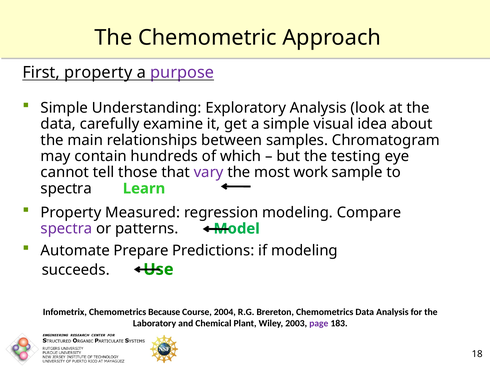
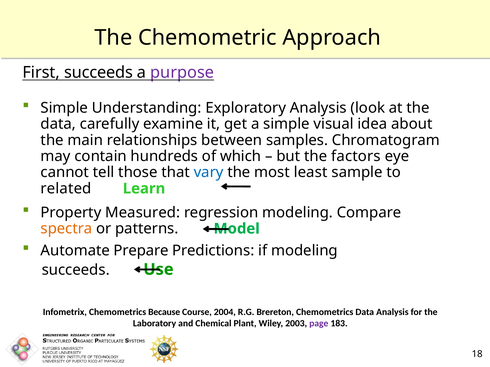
First property: property -> succeeds
testing: testing -> factors
vary colour: purple -> blue
work: work -> least
spectra at (66, 189): spectra -> related
spectra at (66, 229) colour: purple -> orange
